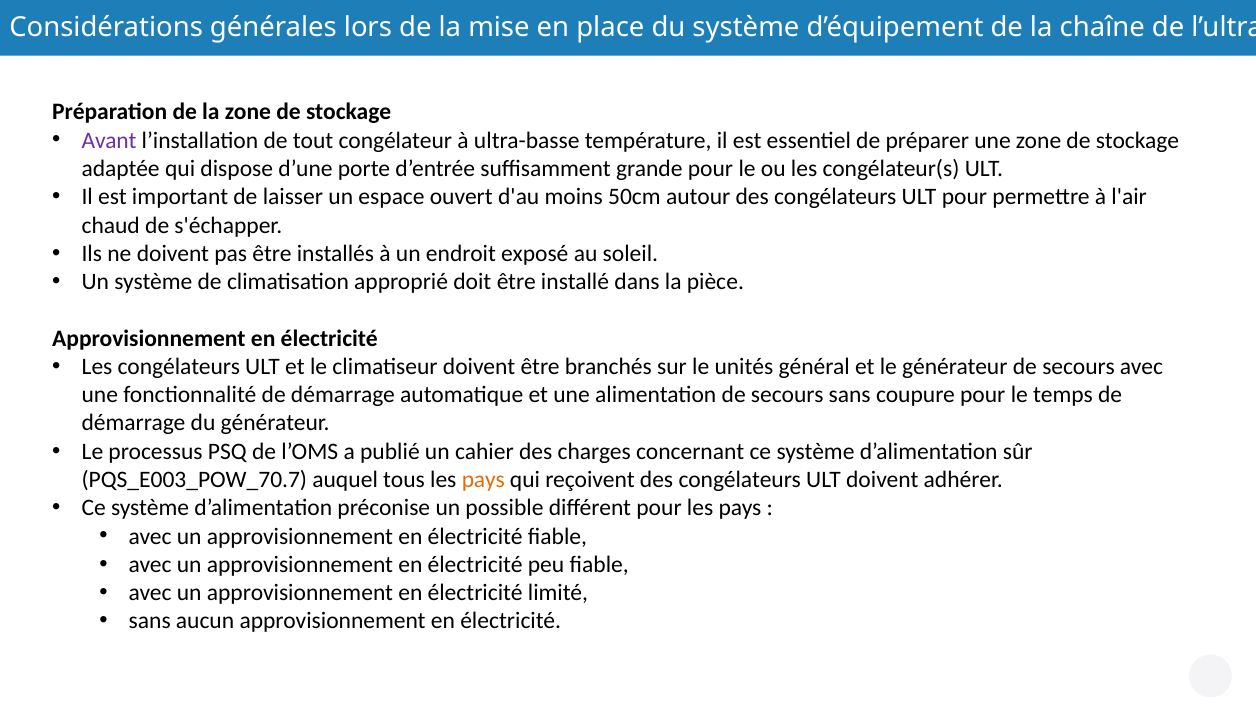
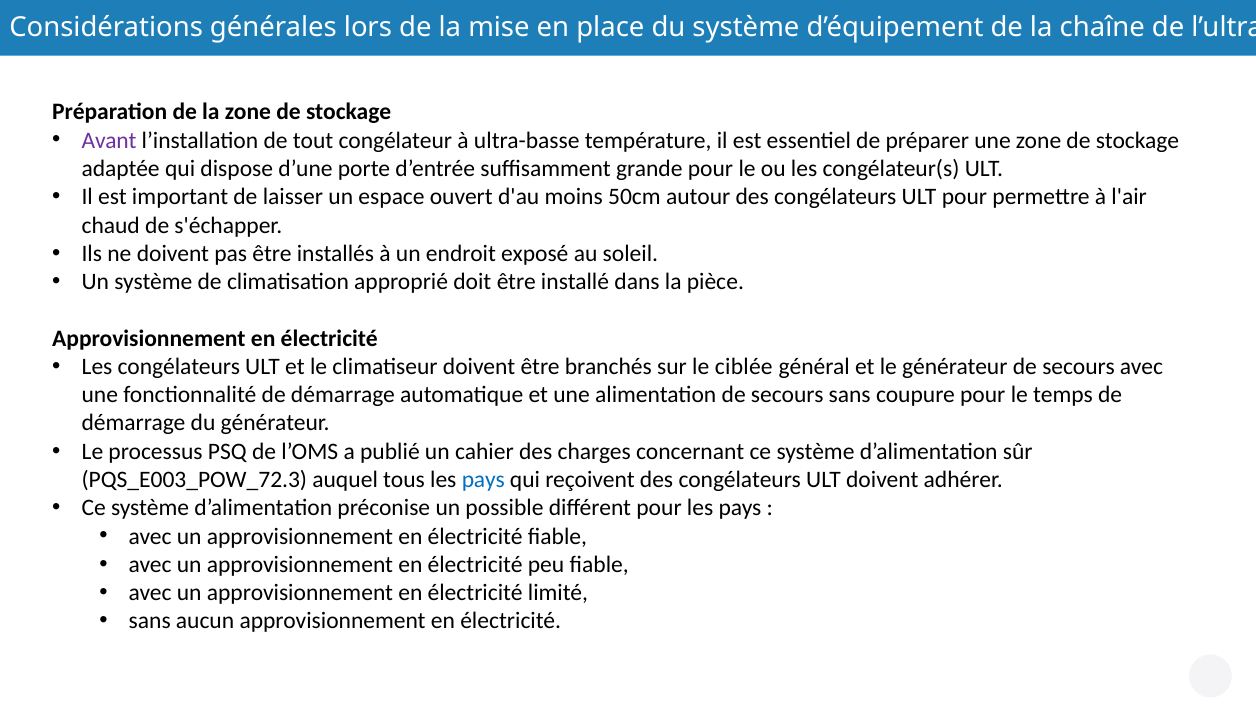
unités: unités -> ciblée
PQS_E003_POW_70.7: PQS_E003_POW_70.7 -> PQS_E003_POW_72.3
pays at (483, 479) colour: orange -> blue
